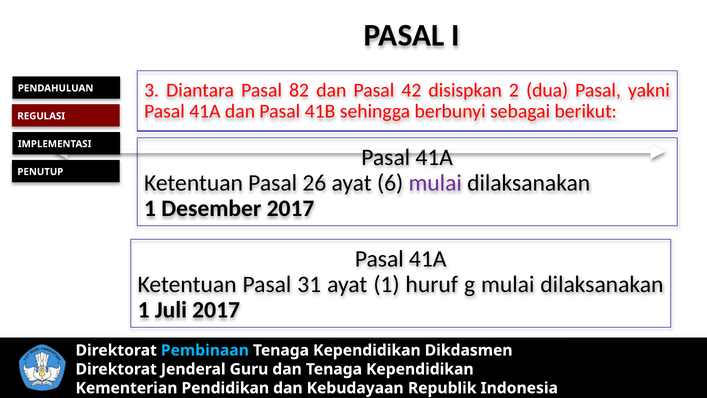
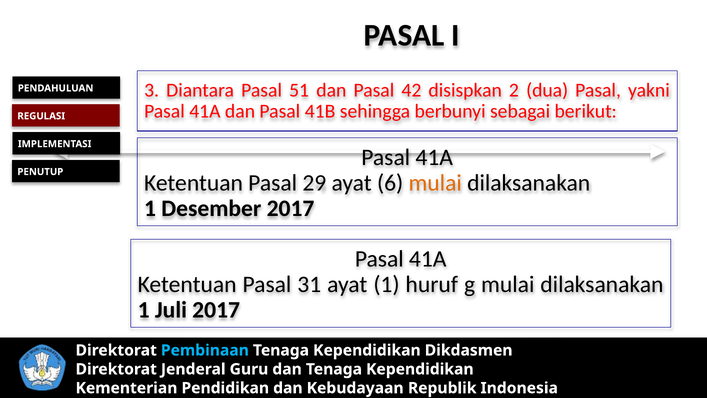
82: 82 -> 51
26: 26 -> 29
mulai at (435, 183) colour: purple -> orange
